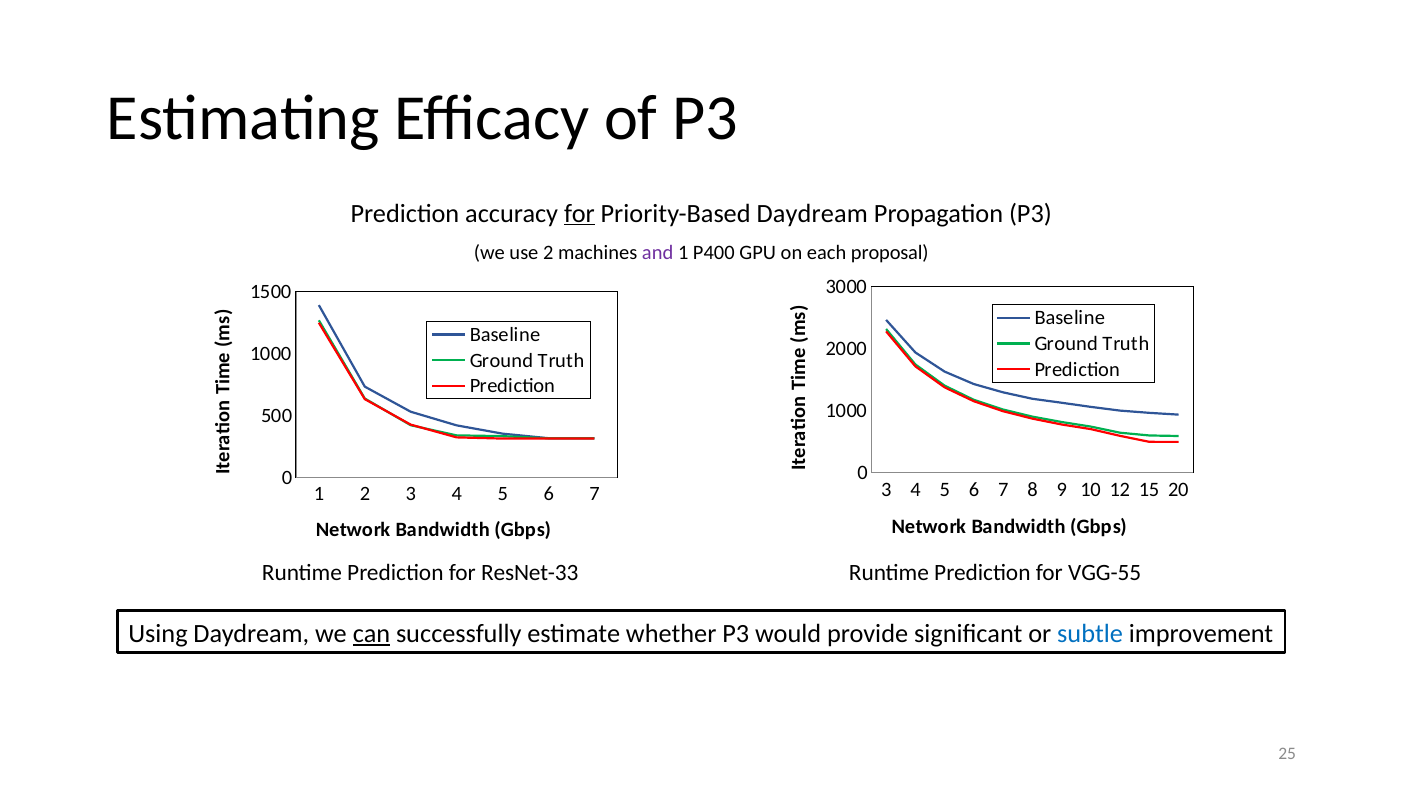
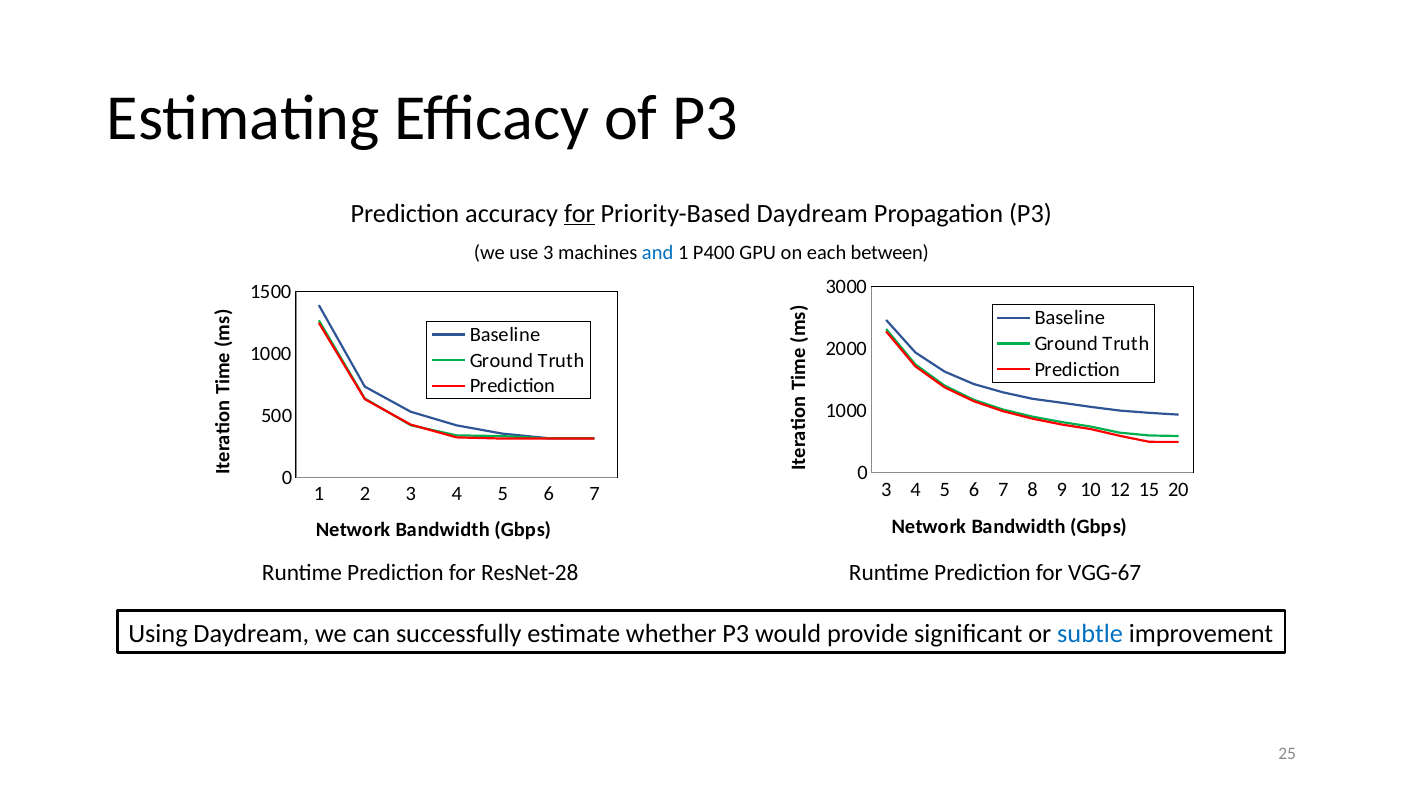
use 2: 2 -> 3
and colour: purple -> blue
proposal: proposal -> between
ResNet-33: ResNet-33 -> ResNet-28
VGG-55: VGG-55 -> VGG-67
can underline: present -> none
